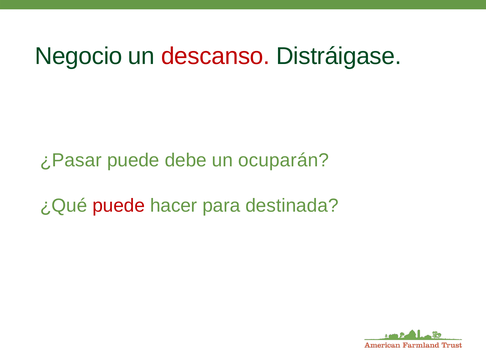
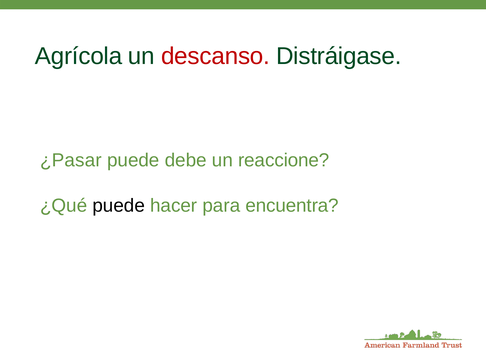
Negocio: Negocio -> Agrícola
ocuparán: ocuparán -> reaccione
puede at (119, 206) colour: red -> black
destinada: destinada -> encuentra
